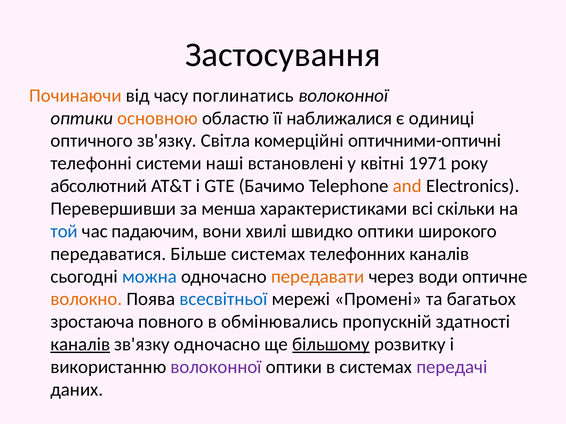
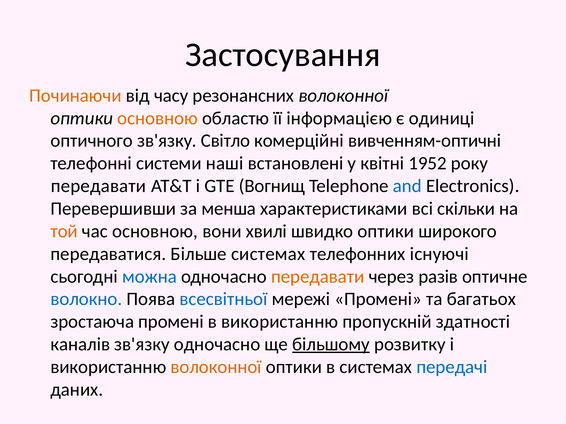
поглинатись: поглинатись -> резонансних
наближалися: наближалися -> інформацією
Світла: Світла -> Світло
оптичними-оптичні: оптичними-оптичні -> вивченням-оптичні
1971: 1971 -> 1952
абсолютний at (99, 186): абсолютний -> передавати
Бачимо: Бачимо -> Вогнищ
and colour: orange -> blue
той colour: blue -> orange
час падаючим: падаючим -> основною
телефонних каналів: каналів -> існуючі
води: води -> разів
волокно colour: orange -> blue
зростаюча повного: повного -> промені
в обмінювались: обмінювались -> використанню
каналів at (80, 345) underline: present -> none
волоконної at (216, 367) colour: purple -> orange
передачі colour: purple -> blue
